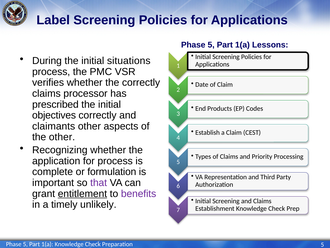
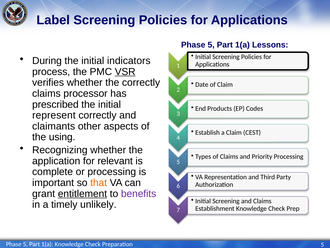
situations: situations -> indicators
VSR underline: none -> present
objectives: objectives -> represent
the other: other -> using
for process: process -> relevant
or formulation: formulation -> processing
that colour: purple -> orange
